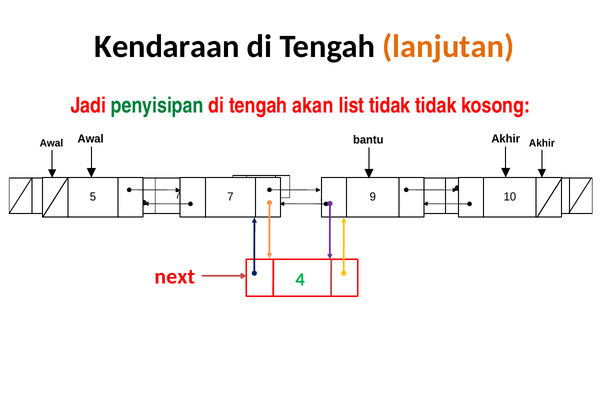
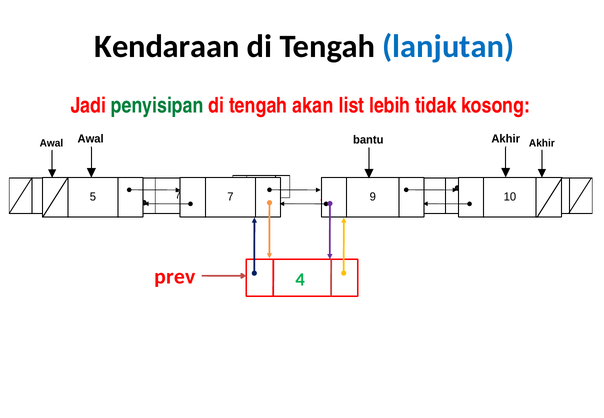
lanjutan colour: orange -> blue
list tidak: tidak -> lebih
next: next -> prev
